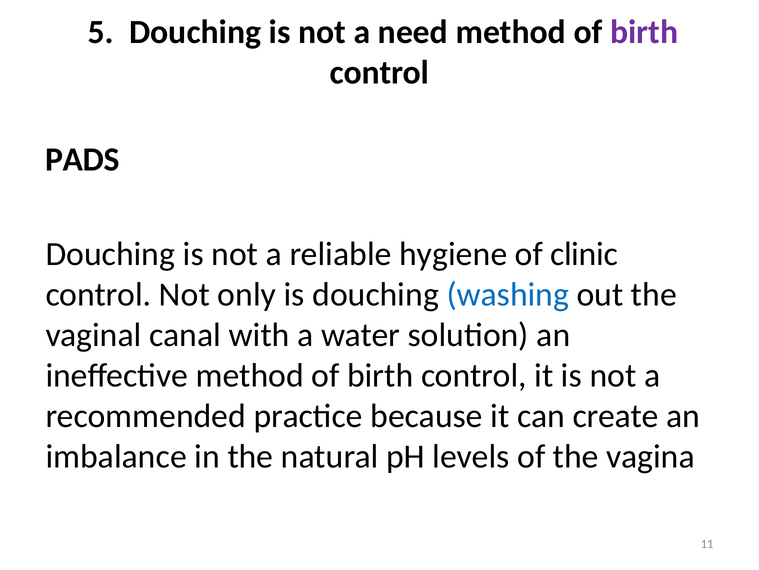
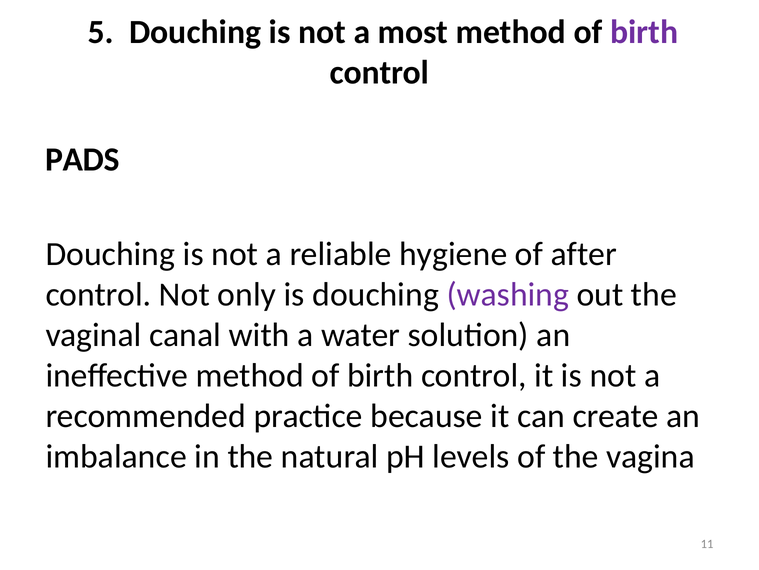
need: need -> most
clinic: clinic -> after
washing colour: blue -> purple
